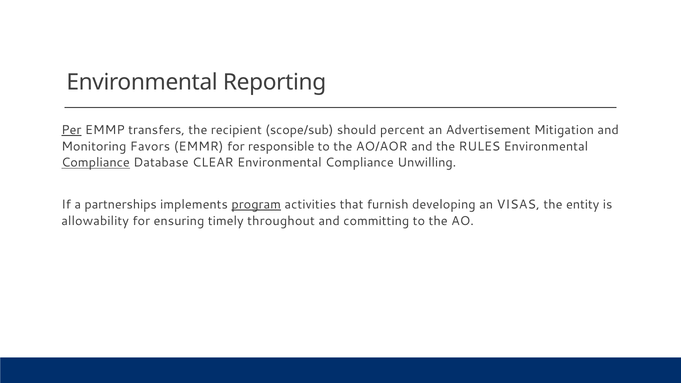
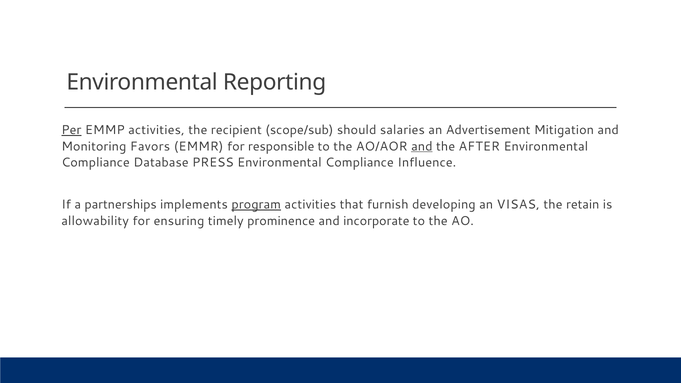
EMMP transfers: transfers -> activities
percent: percent -> salaries
and at (422, 146) underline: none -> present
RULES: RULES -> AFTER
Compliance at (96, 163) underline: present -> none
CLEAR: CLEAR -> PRESS
Unwilling: Unwilling -> Influence
entity: entity -> retain
throughout: throughout -> prominence
committing: committing -> incorporate
